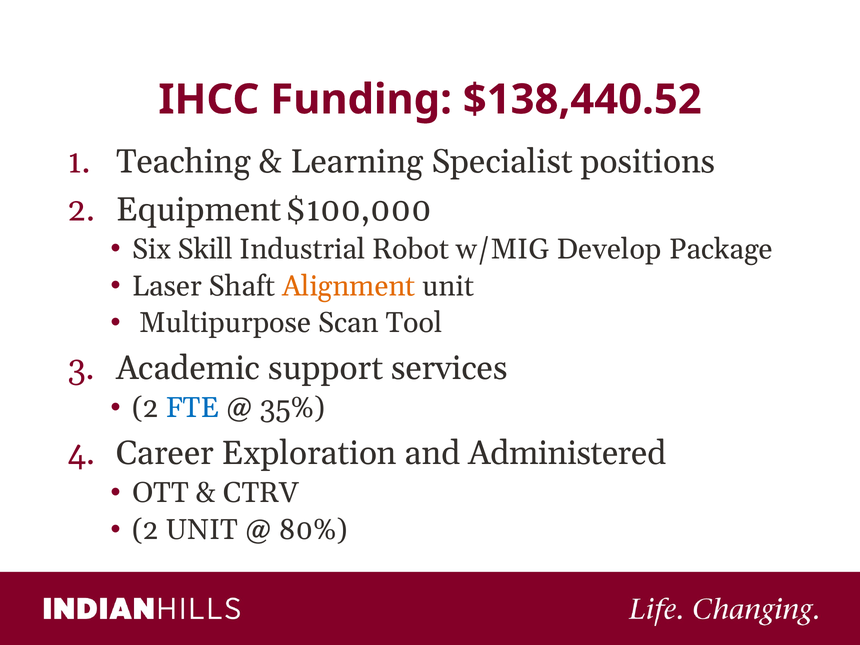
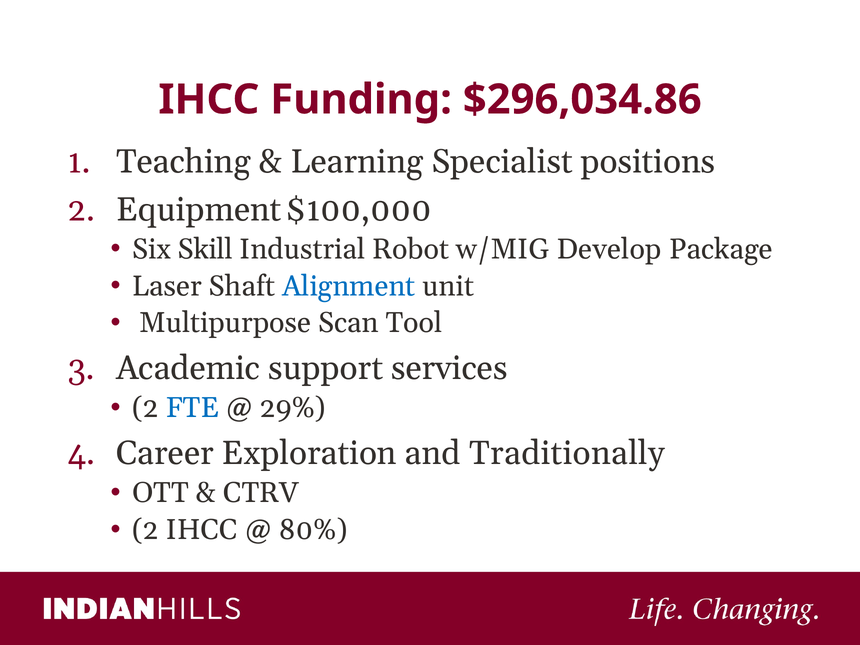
$138,440.52: $138,440.52 -> $296,034.86
Alignment colour: orange -> blue
35%: 35% -> 29%
Administered: Administered -> Traditionally
2 UNIT: UNIT -> IHCC
